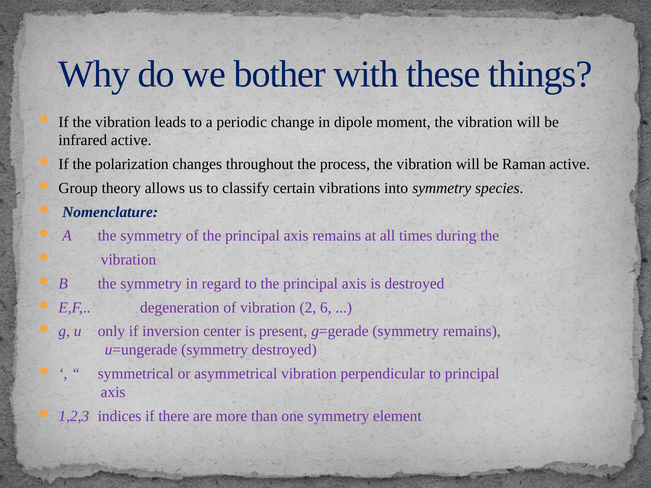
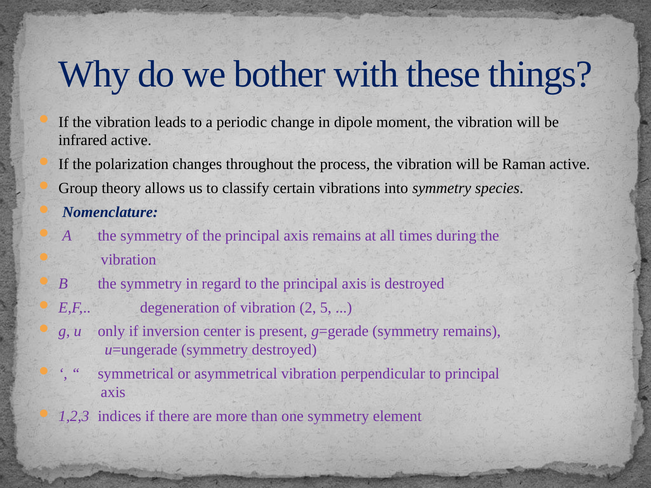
6: 6 -> 5
